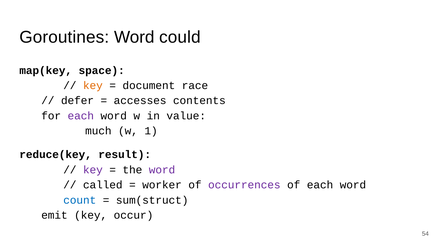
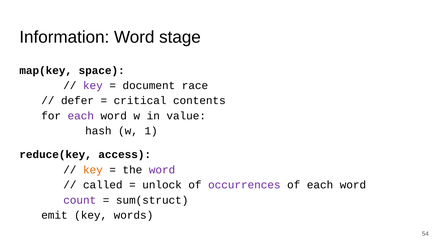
Goroutines: Goroutines -> Information
could: could -> stage
key at (93, 86) colour: orange -> purple
accesses: accesses -> critical
much: much -> hash
result: result -> access
key at (93, 170) colour: purple -> orange
worker: worker -> unlock
count colour: blue -> purple
occur: occur -> words
